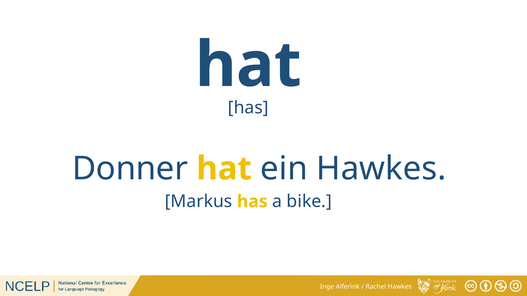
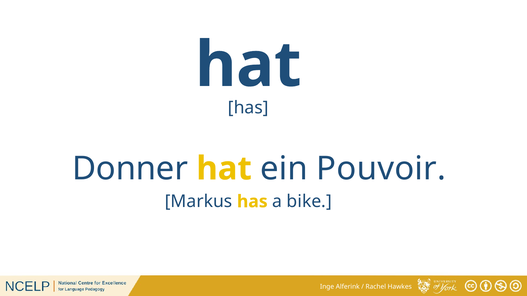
Hawkes at (381, 169): Hawkes -> Pouvoir
